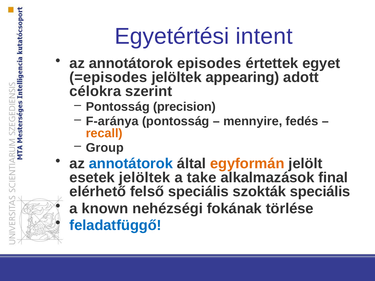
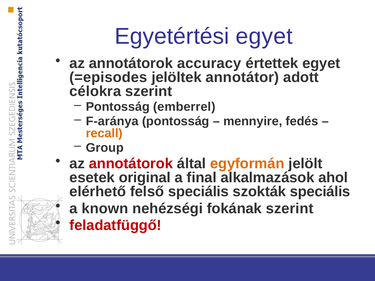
Egyetértési intent: intent -> egyet
episodes: episodes -> accuracy
appearing: appearing -> annotátor
precision: precision -> emberrel
annotátorok at (131, 164) colour: blue -> red
esetek jelöltek: jelöltek -> original
take: take -> final
final: final -> ahol
fokának törlése: törlése -> szerint
feladatfüggő colour: blue -> red
